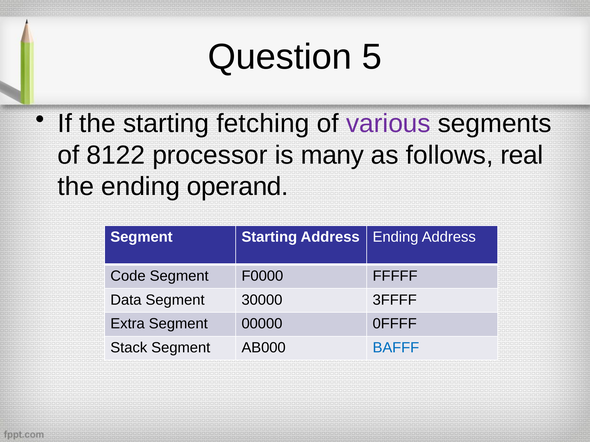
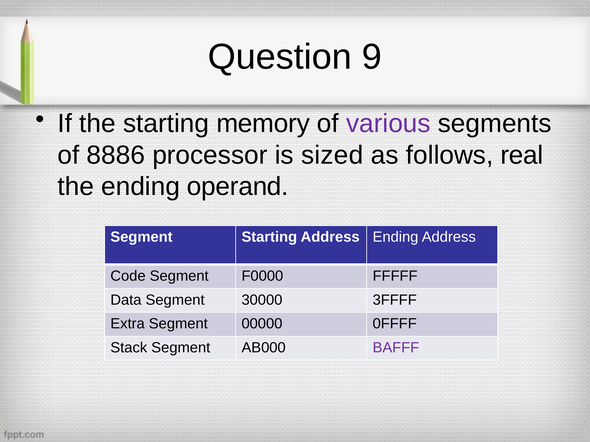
5: 5 -> 9
fetching: fetching -> memory
8122: 8122 -> 8886
many: many -> sized
BAFFF colour: blue -> purple
